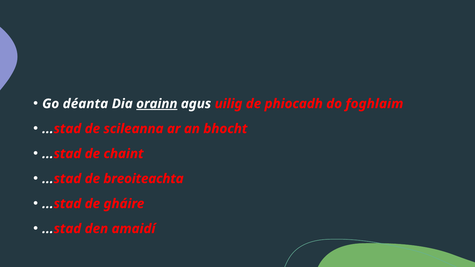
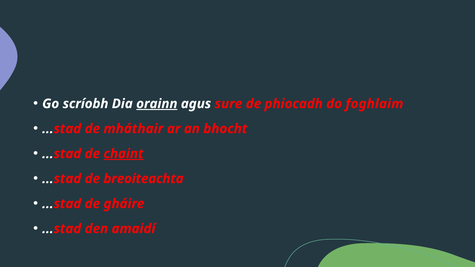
déanta: déanta -> scríobh
uilig: uilig -> sure
scileanna: scileanna -> mháthair
chaint underline: none -> present
